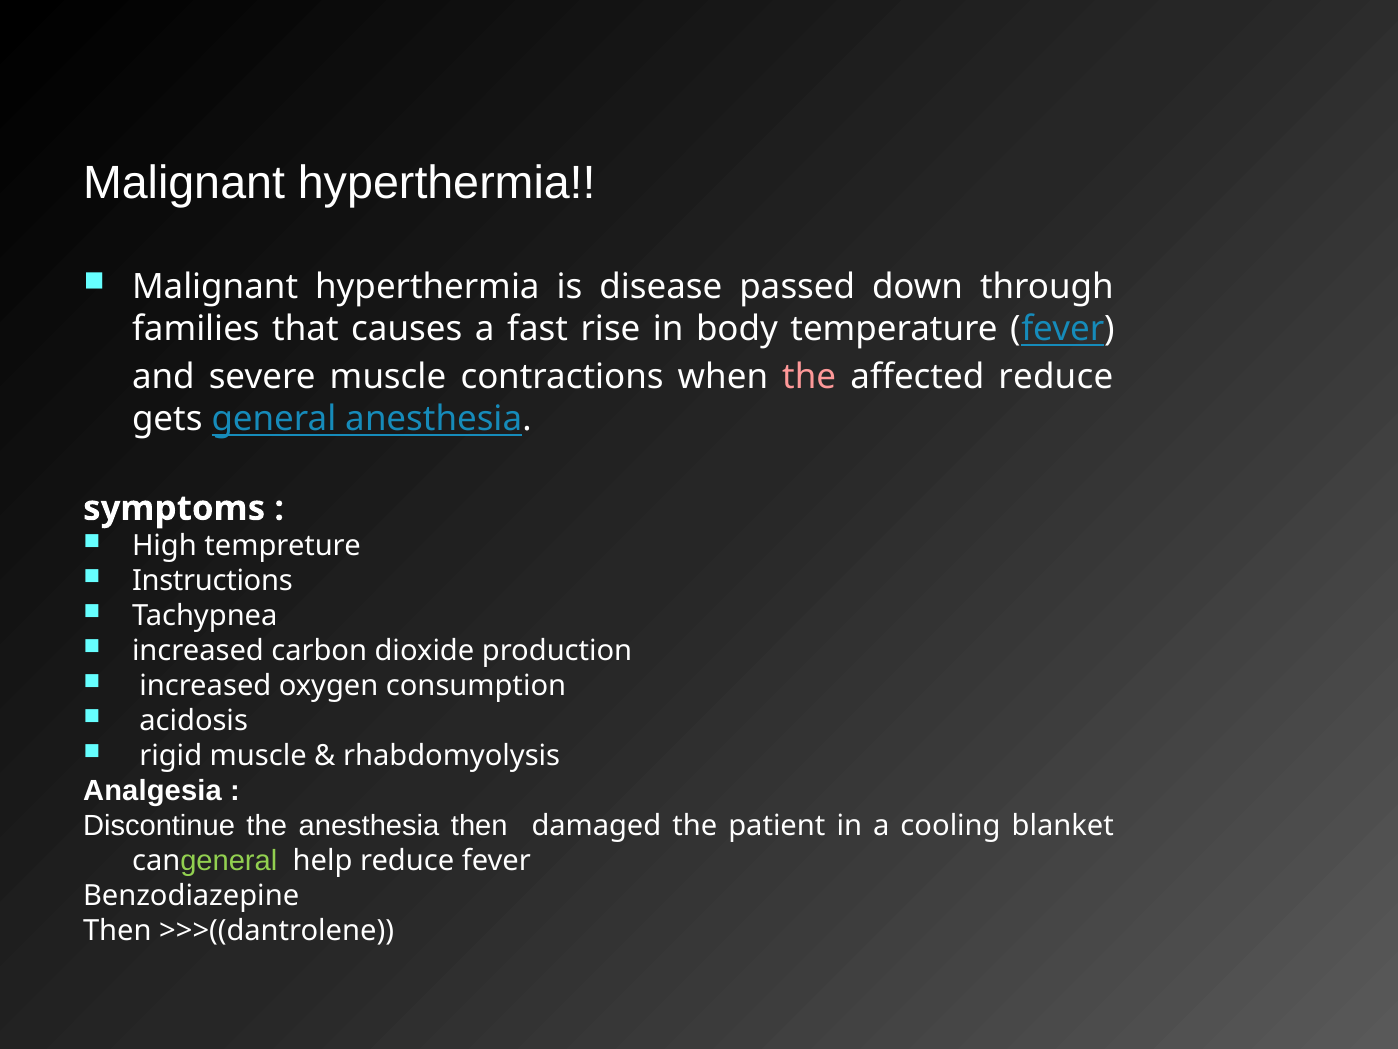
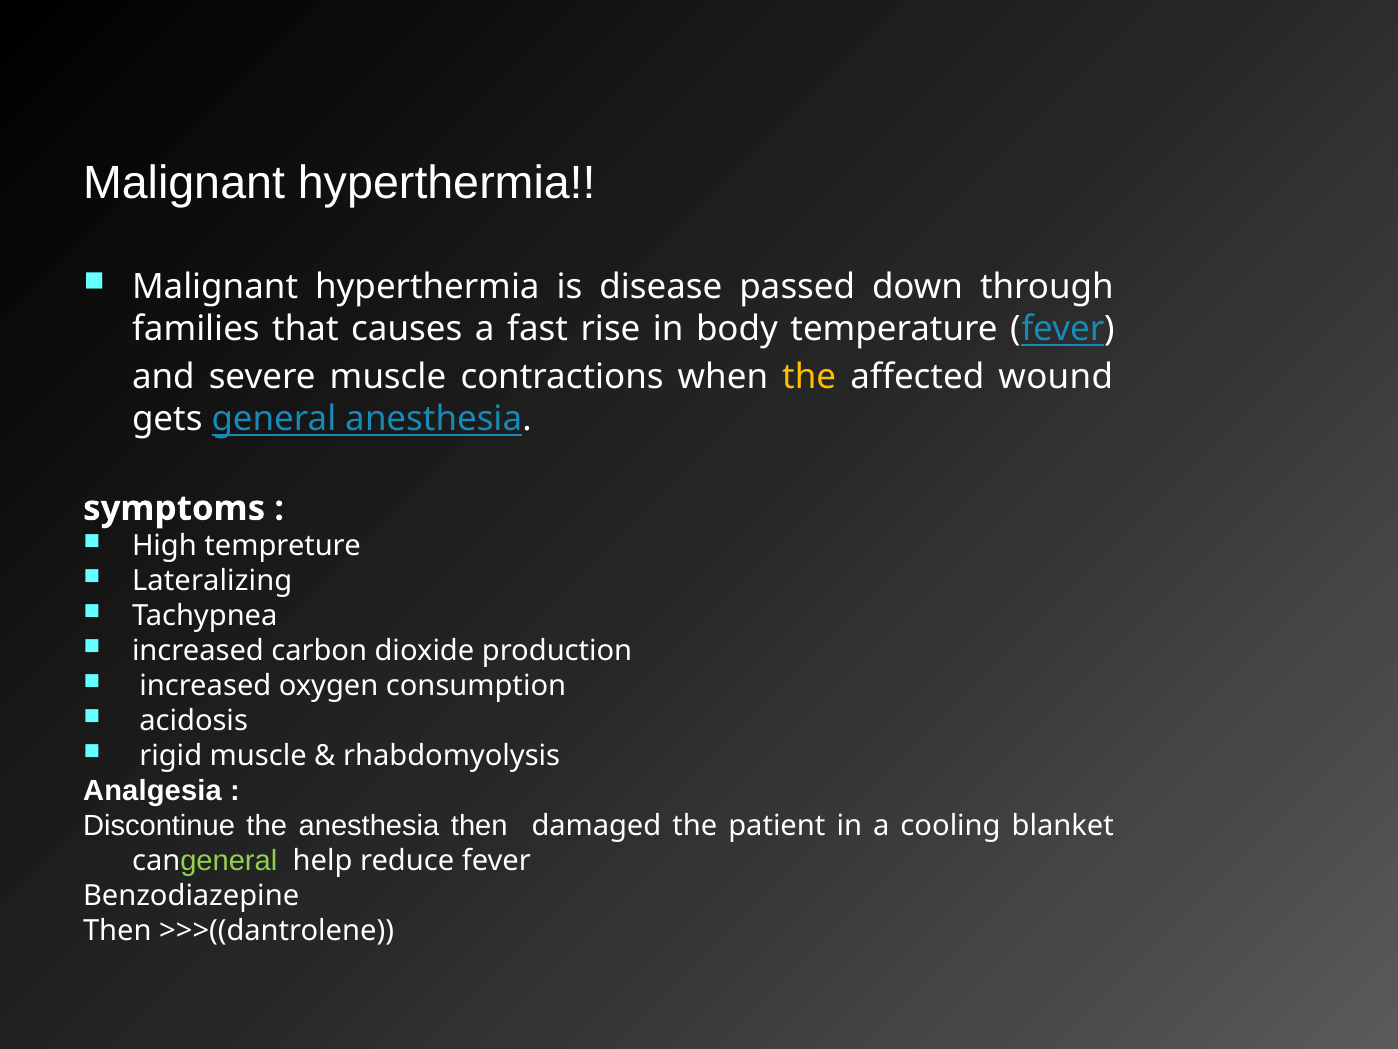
the at (809, 377) colour: pink -> yellow
affected reduce: reduce -> wound
Instructions: Instructions -> Lateralizing
